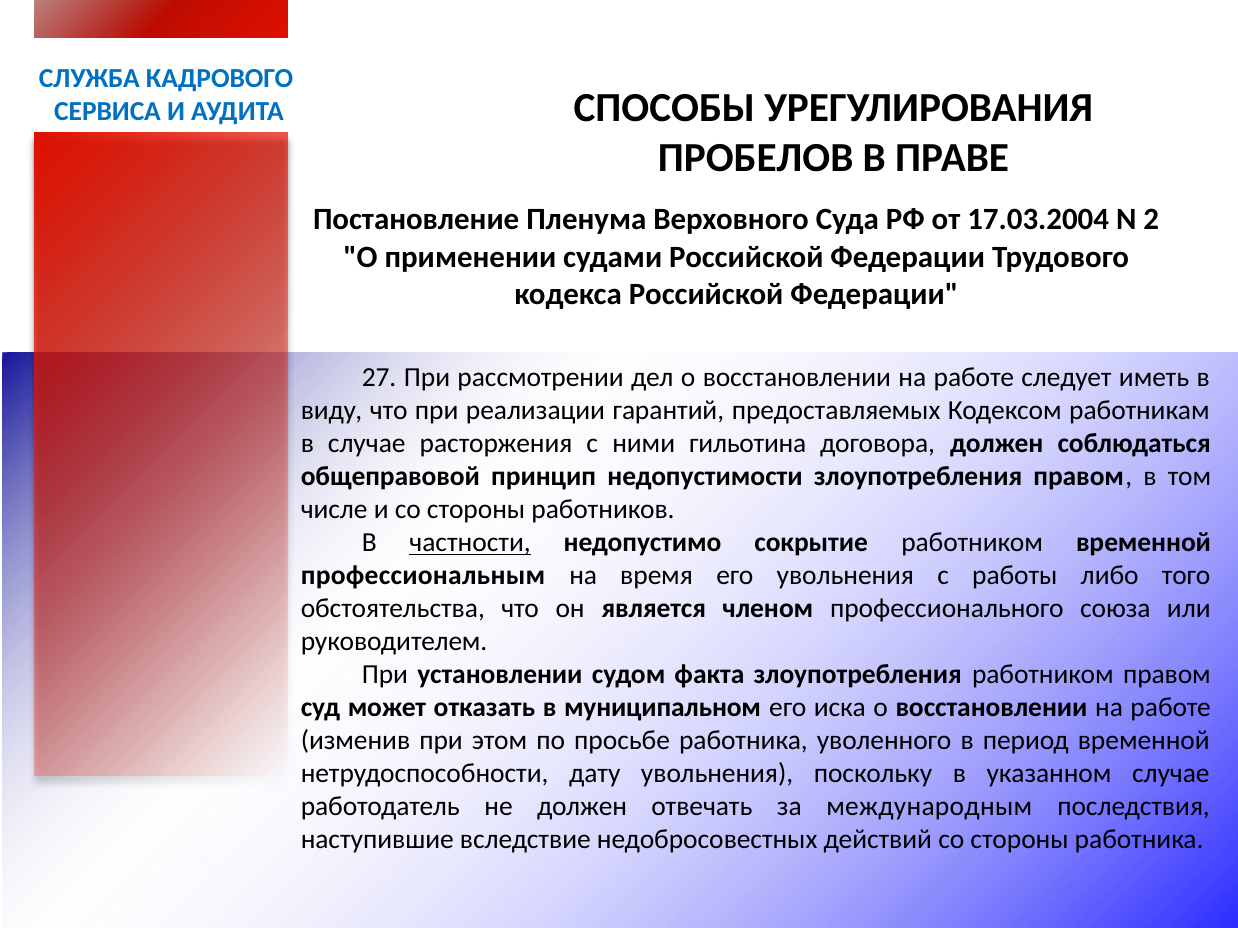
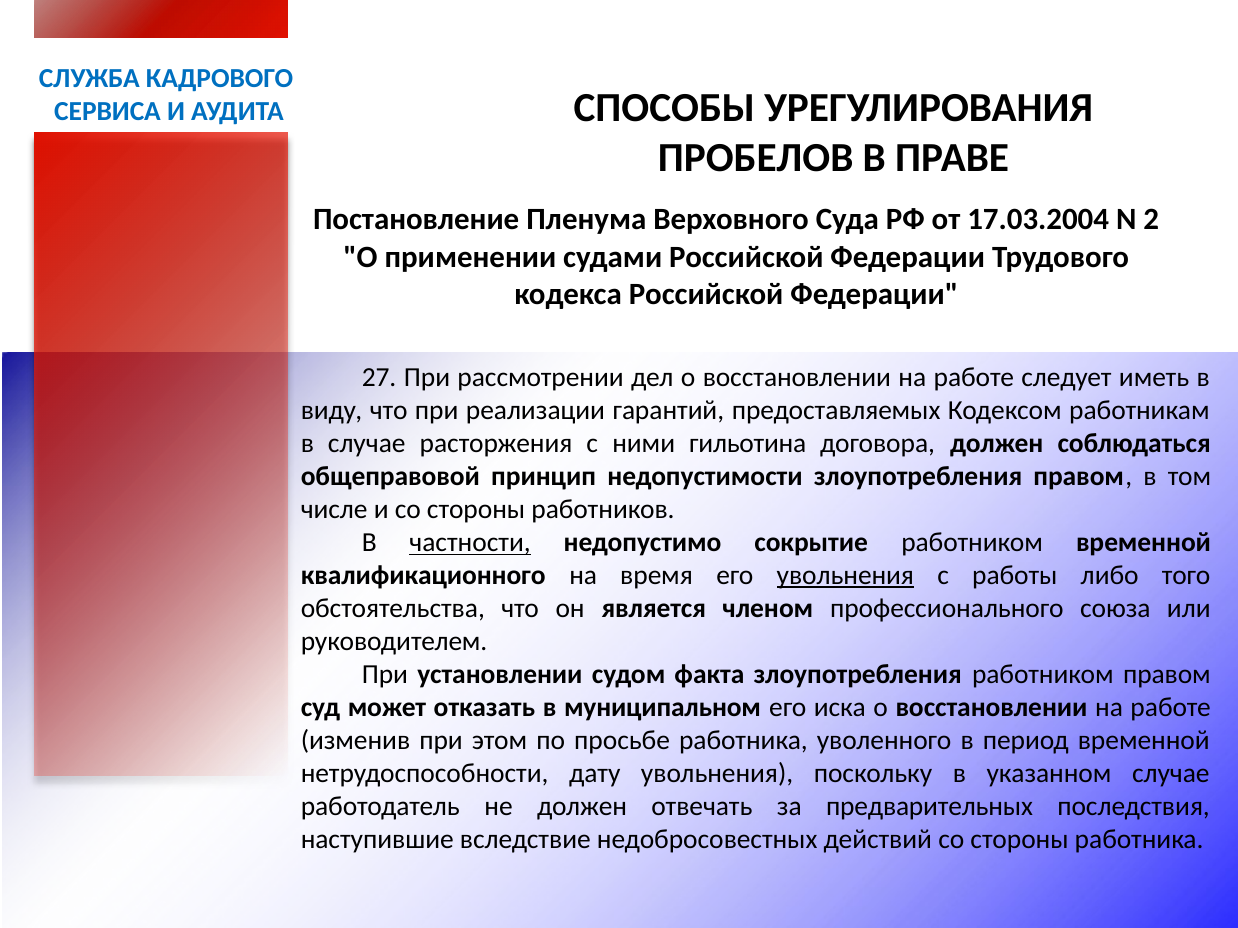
профессиональным: профессиональным -> квалификационного
увольнения at (845, 576) underline: none -> present
международным: международным -> предварительных
